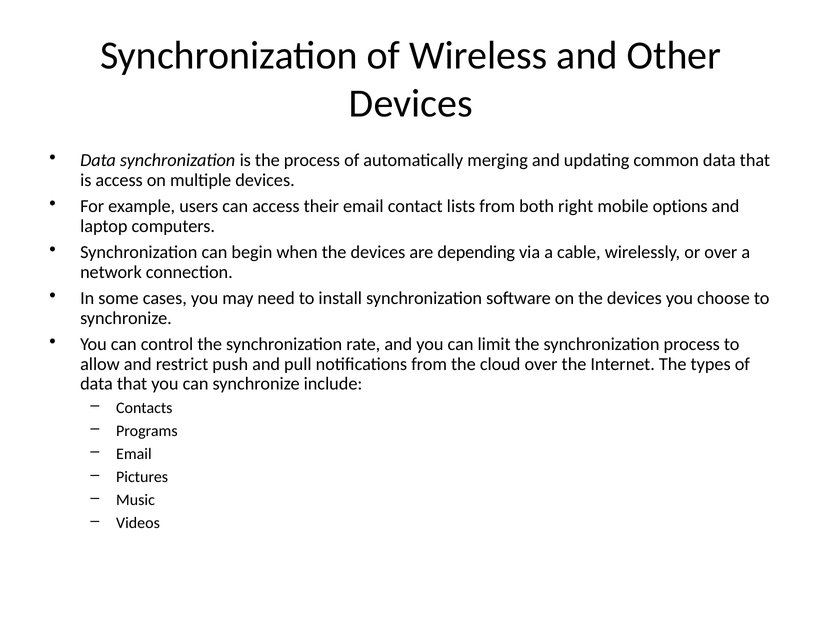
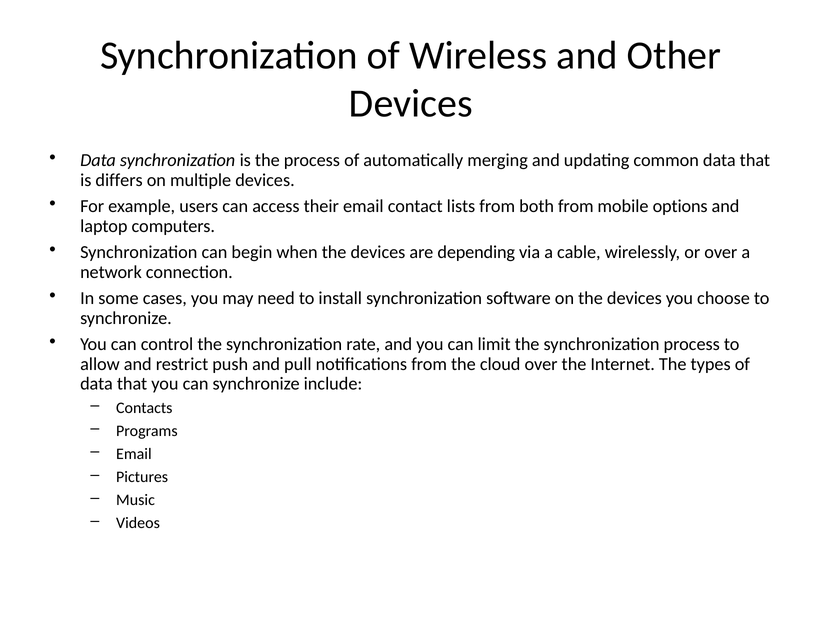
is access: access -> differs
both right: right -> from
